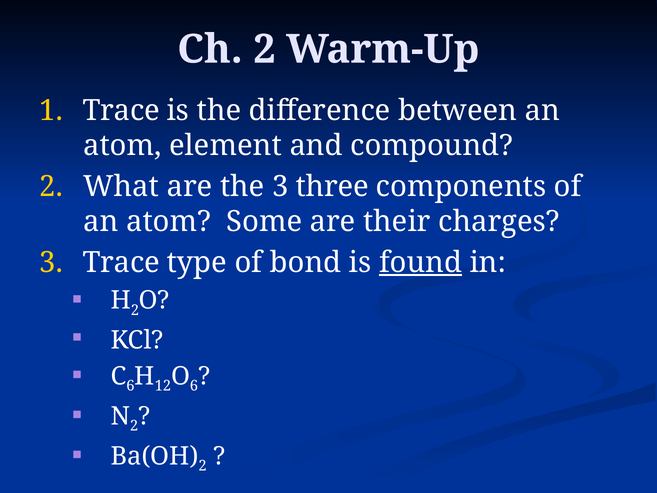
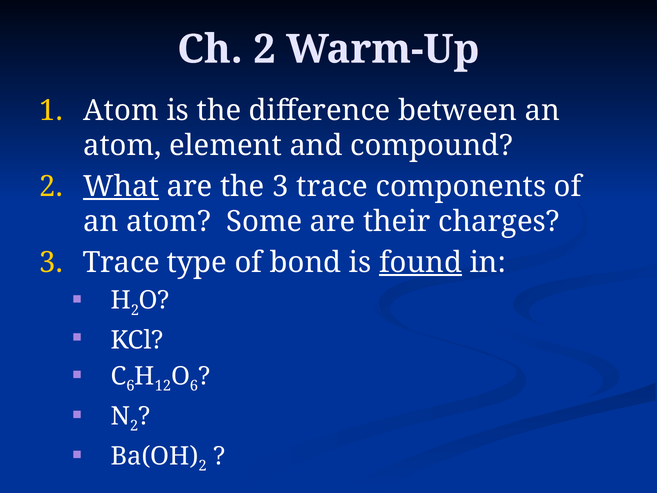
Trace at (121, 110): Trace -> Atom
What underline: none -> present
the 3 three: three -> trace
